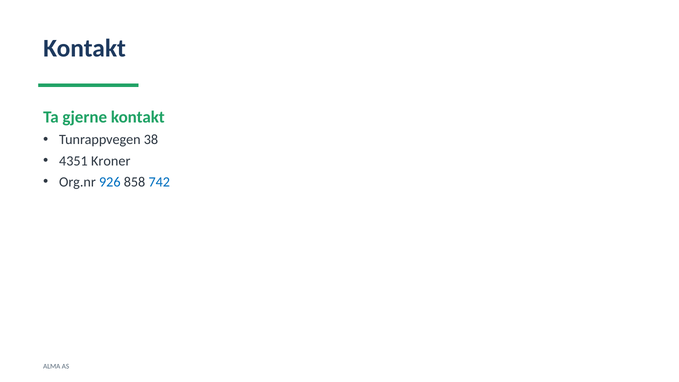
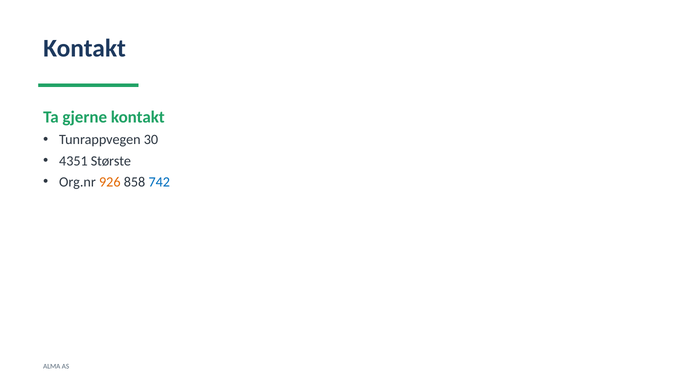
38: 38 -> 30
Kroner: Kroner -> Største
926 colour: blue -> orange
